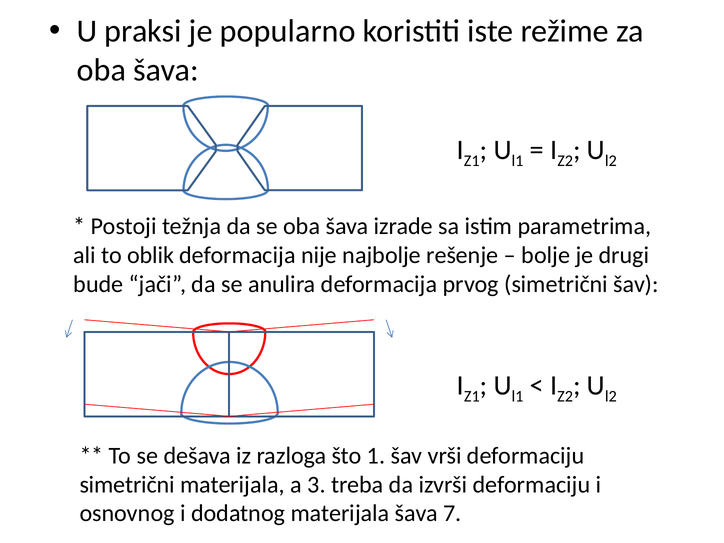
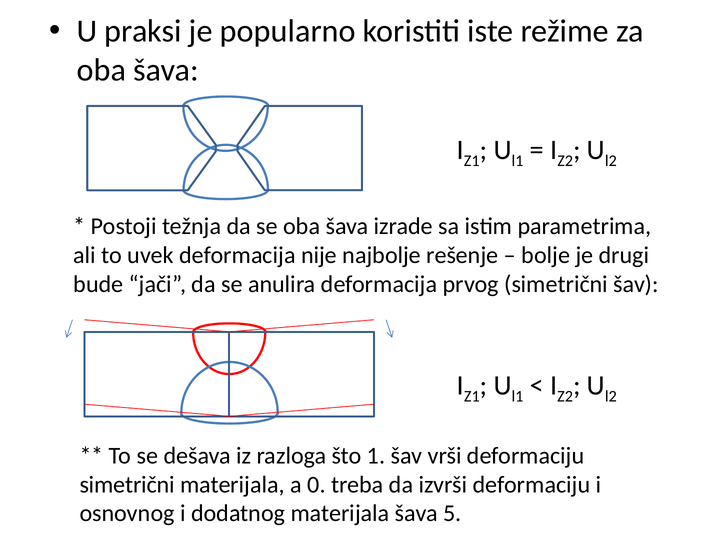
oblik: oblik -> uvek
3: 3 -> 0
7: 7 -> 5
